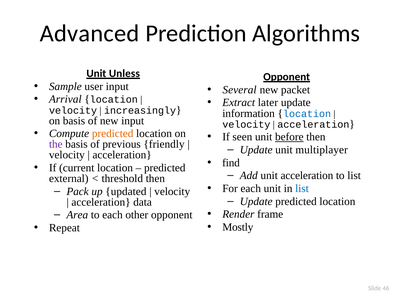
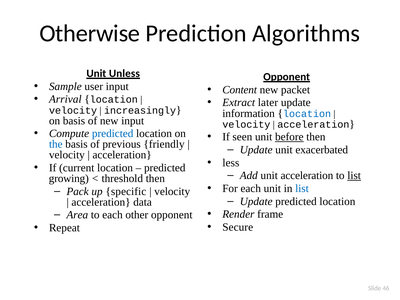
Advanced: Advanced -> Otherwise
Several: Several -> Content
predicted at (113, 134) colour: orange -> blue
the colour: purple -> blue
multiplayer: multiplayer -> exacerbated
find: find -> less
list at (354, 176) underline: none -> present
external: external -> growing
updated: updated -> specific
Mostly: Mostly -> Secure
